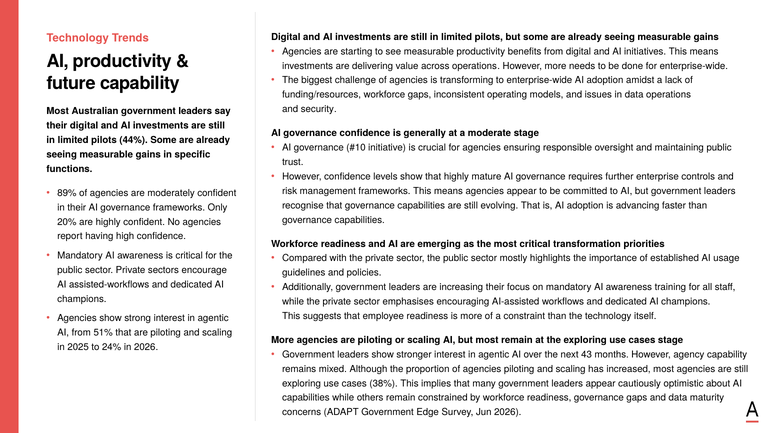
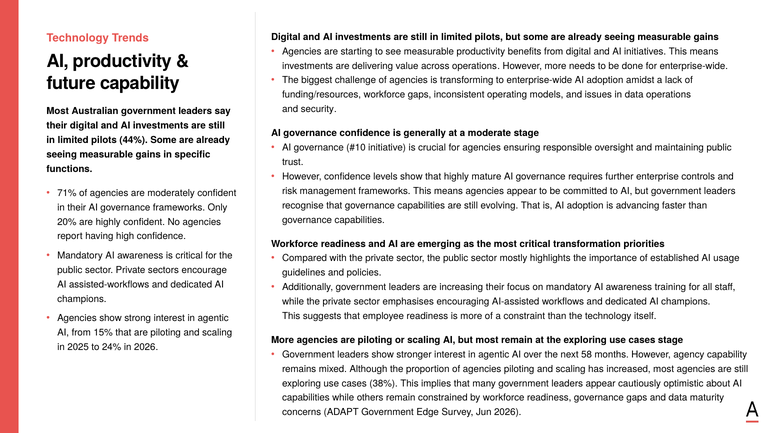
89%: 89% -> 71%
51%: 51% -> 15%
43: 43 -> 58
